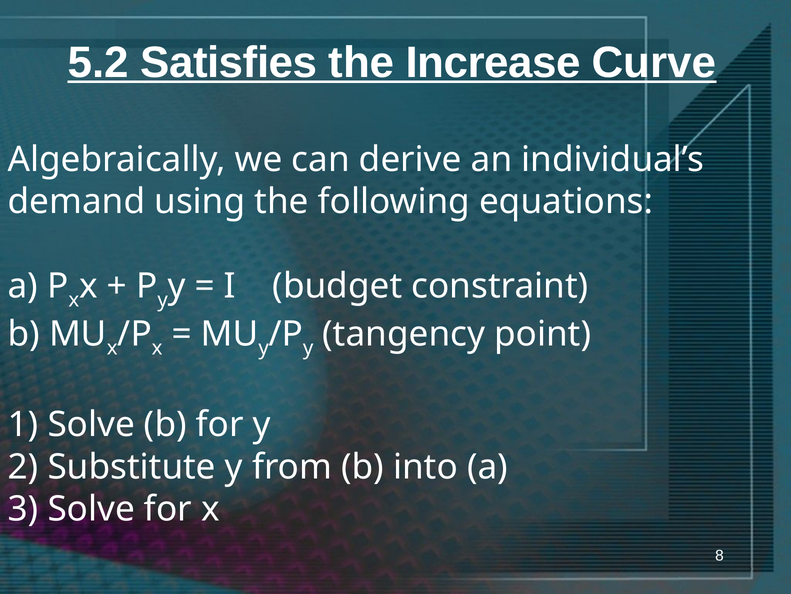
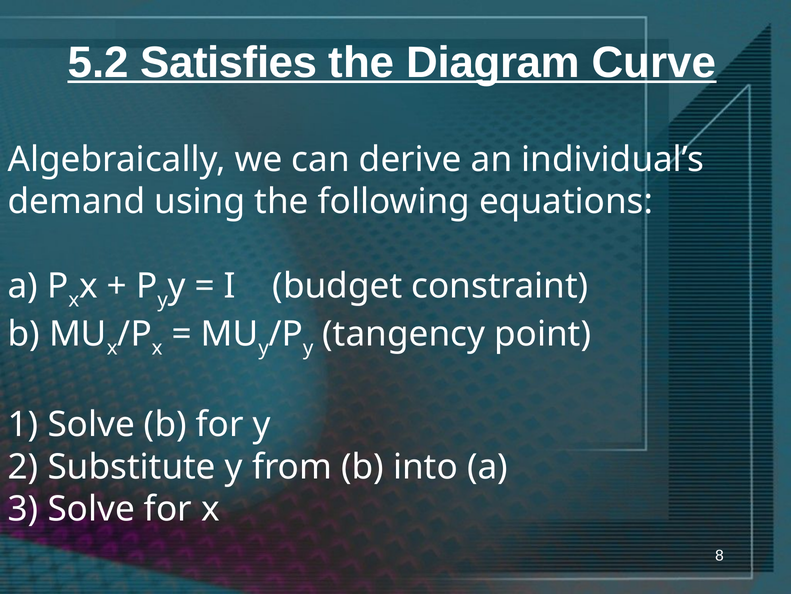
Increase: Increase -> Diagram
